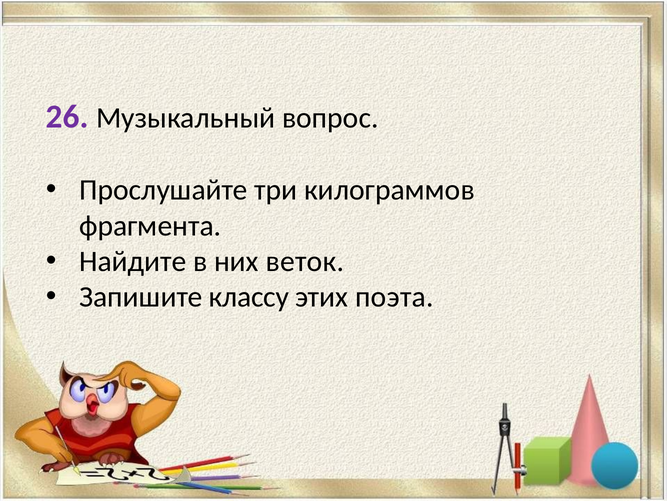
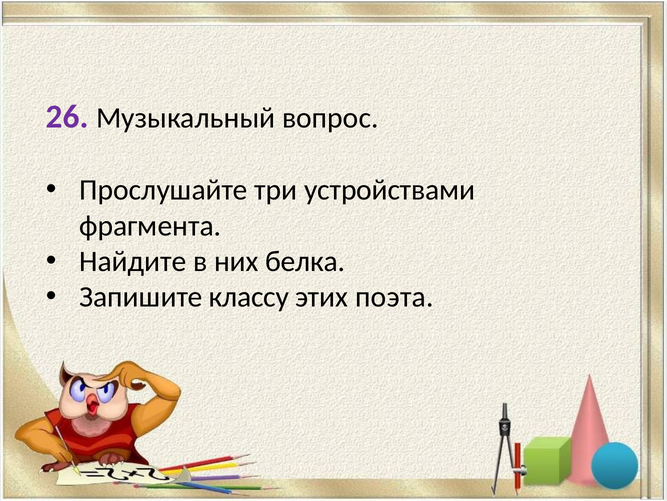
килограммов: килограммов -> устройствами
веток: веток -> белка
